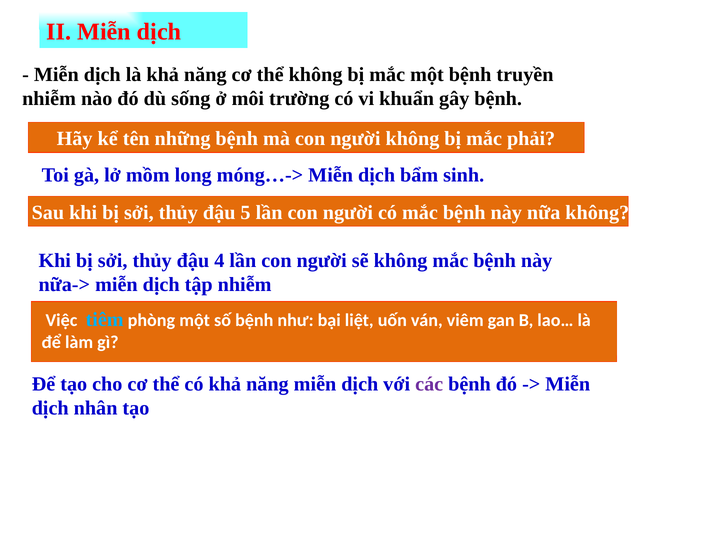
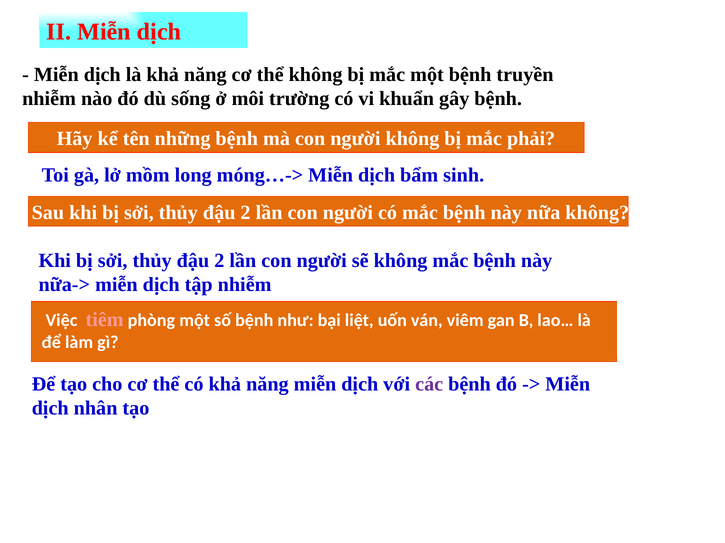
5 at (245, 213): 5 -> 2
4 at (219, 261): 4 -> 2
tiêm colour: light blue -> pink
